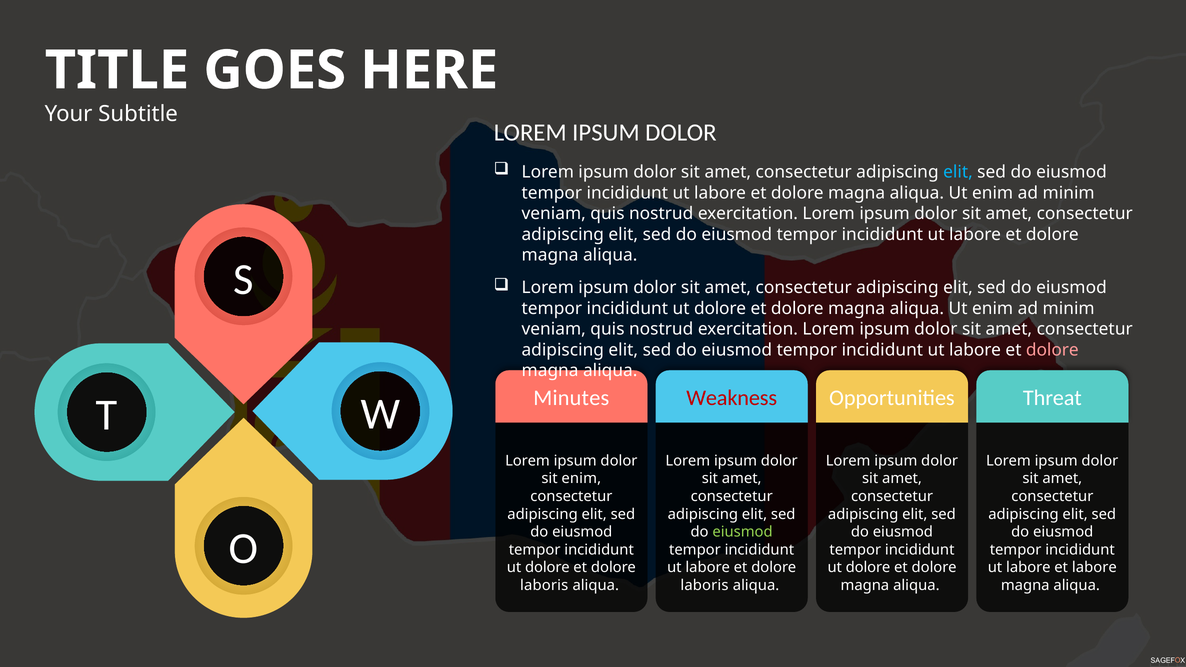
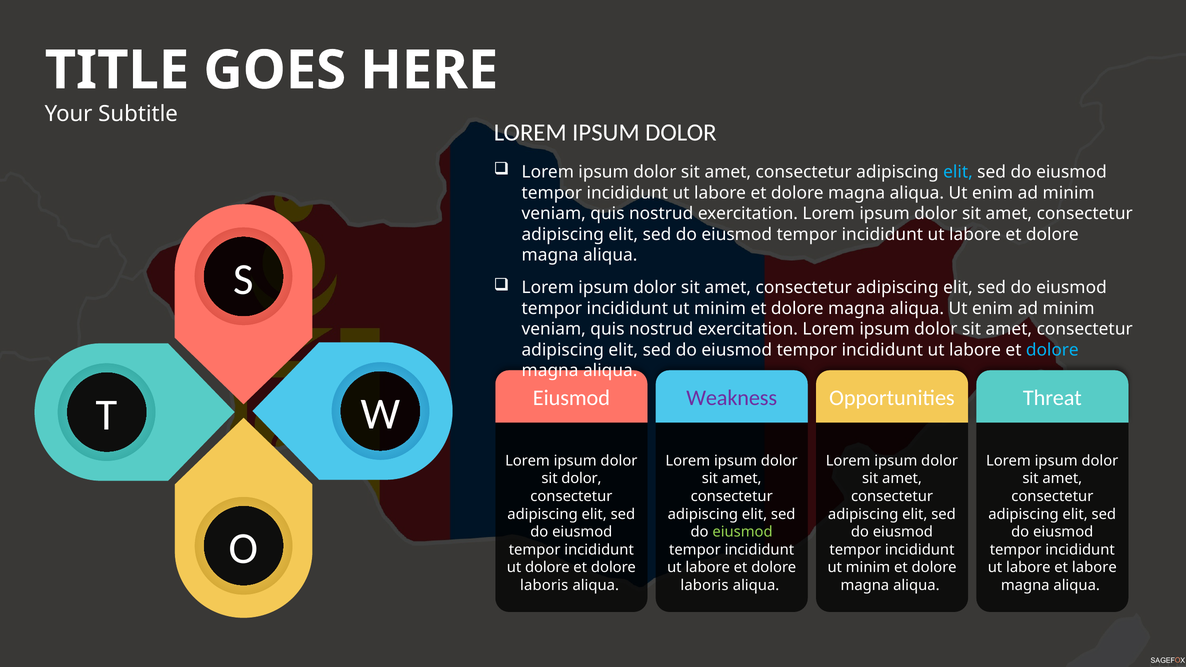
dolore at (720, 309): dolore -> minim
dolore at (1052, 350) colour: pink -> light blue
Weakness colour: red -> purple
Minutes at (571, 398): Minutes -> Eiusmod
sit enim: enim -> dolor
dolore at (868, 568): dolore -> minim
